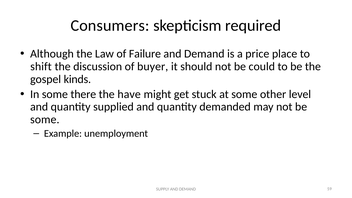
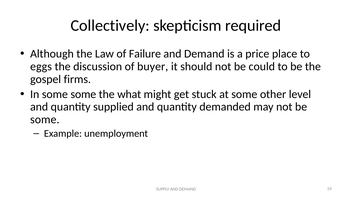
Consumers: Consumers -> Collectively
shift: shift -> eggs
kinds: kinds -> firms
some there: there -> some
have: have -> what
